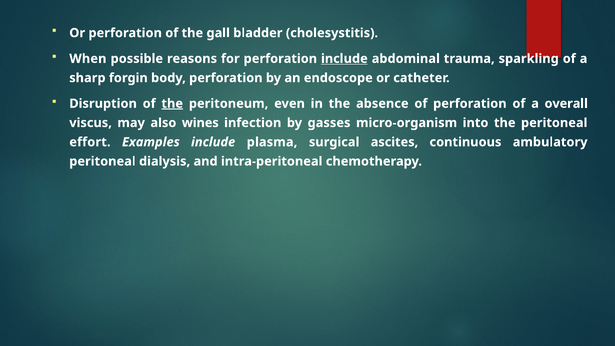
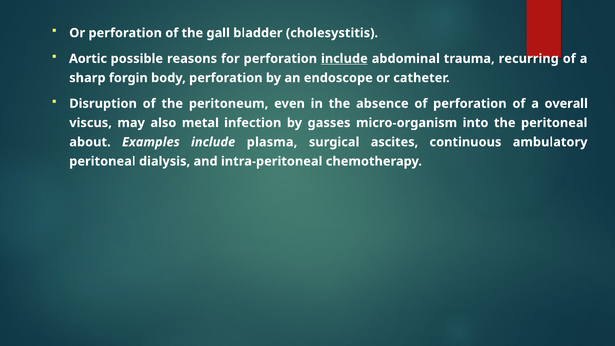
When: When -> Aortic
sparkling: sparkling -> recurring
the at (172, 104) underline: present -> none
wines: wines -> metal
effort: effort -> about
